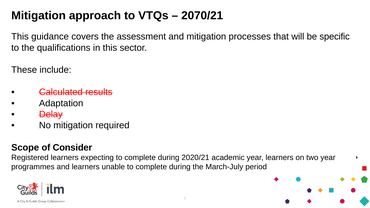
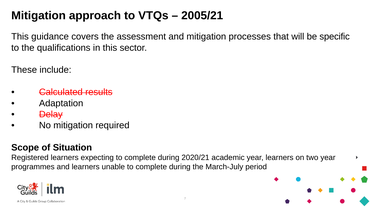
2070/21: 2070/21 -> 2005/21
Consider: Consider -> Situation
